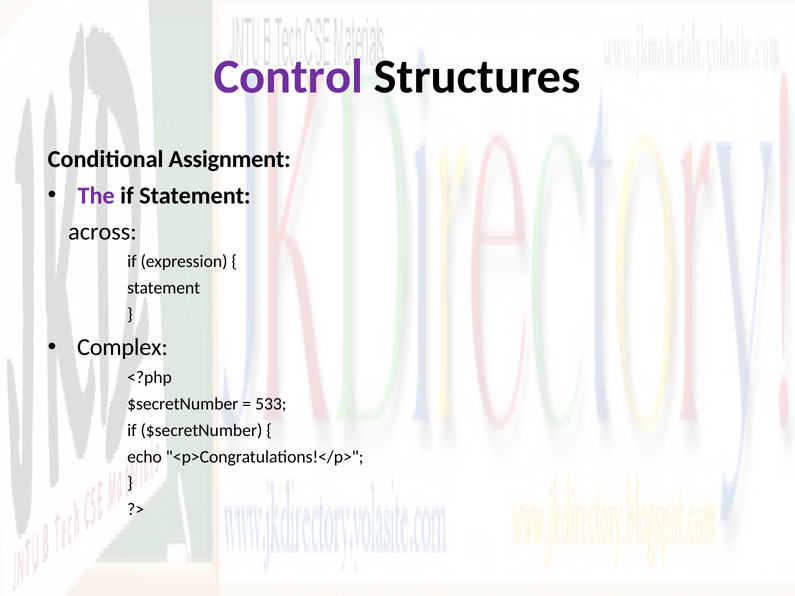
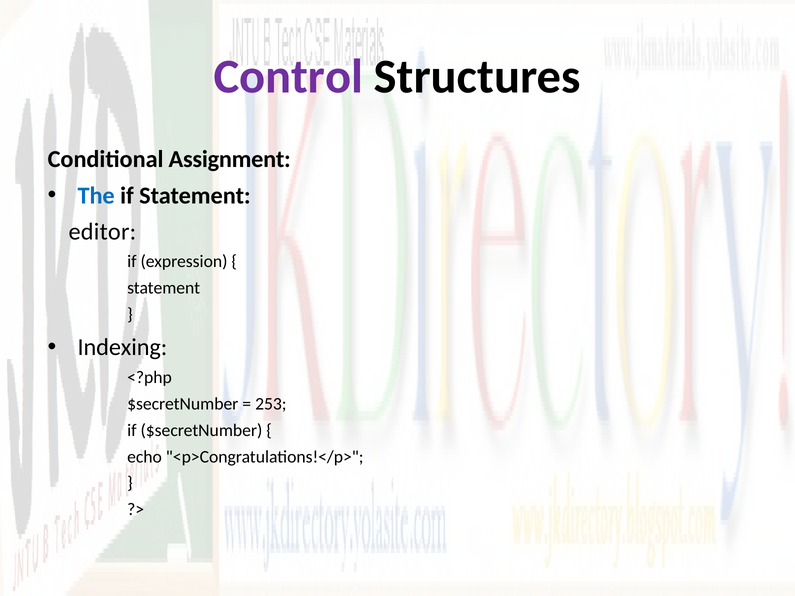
The colour: purple -> blue
across: across -> editor
Complex: Complex -> Indexing
533: 533 -> 253
